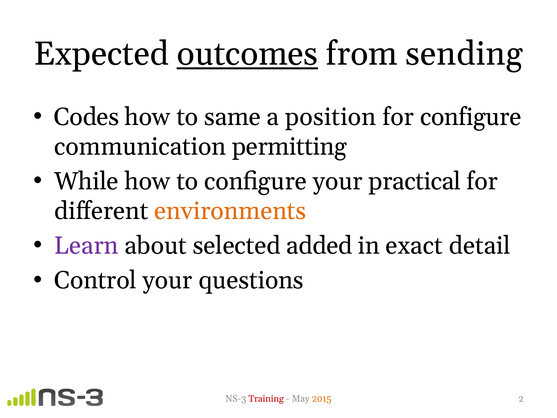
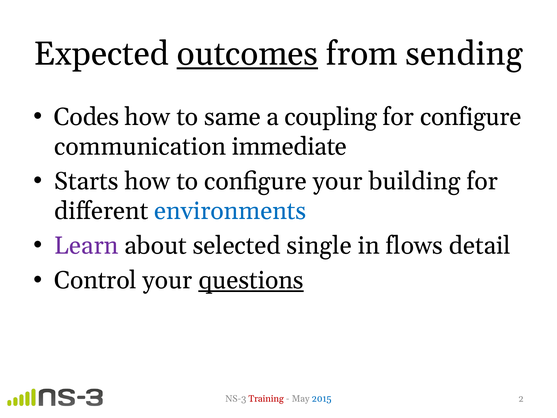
position: position -> coupling
permitting: permitting -> immediate
While: While -> Starts
practical: practical -> building
environments colour: orange -> blue
added: added -> single
exact: exact -> flows
questions underline: none -> present
2015 colour: orange -> blue
